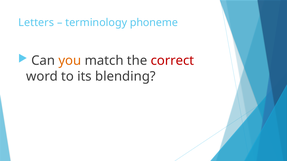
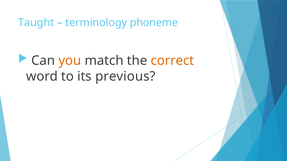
Letters: Letters -> Taught
correct colour: red -> orange
blending: blending -> previous
